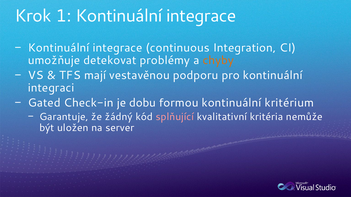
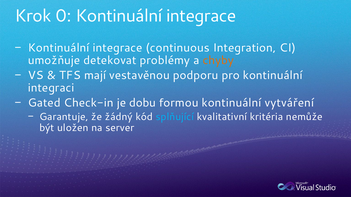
1: 1 -> 0
kritérium: kritérium -> vytváření
splňující colour: pink -> light blue
